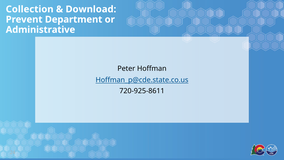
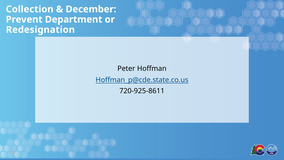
Download: Download -> December
Administrative: Administrative -> Redesignation
